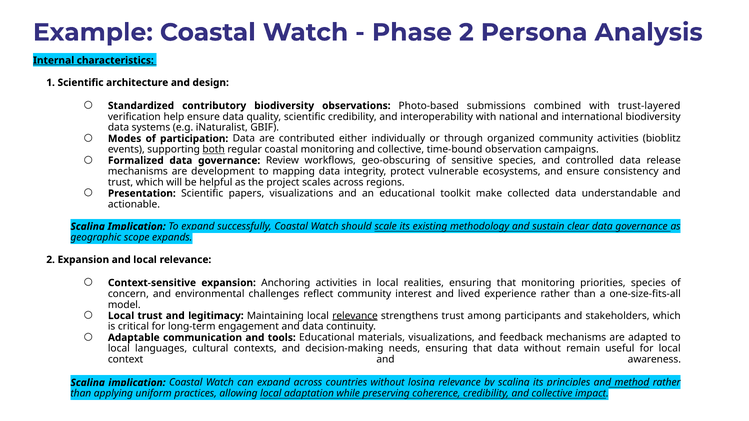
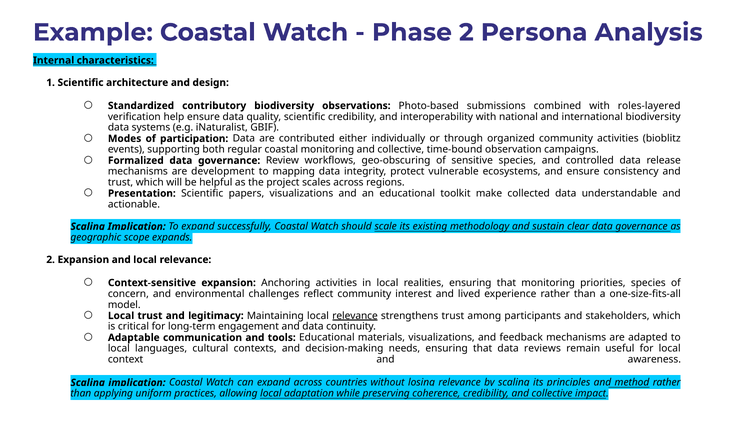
trust-layered: trust-layered -> roles-layered
both underline: present -> none
data without: without -> reviews
